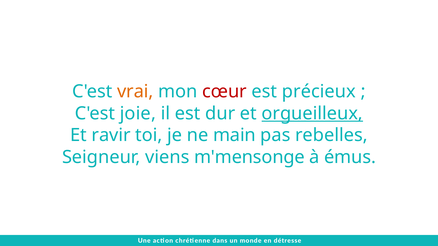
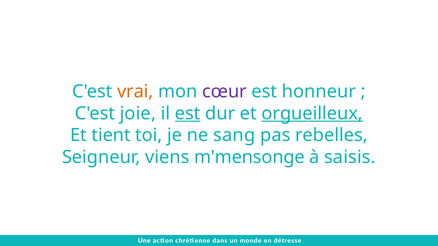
cœur colour: red -> purple
précieux: précieux -> honneur
est at (188, 114) underline: none -> present
ravir: ravir -> tient
main: main -> sang
émus: émus -> saisis
